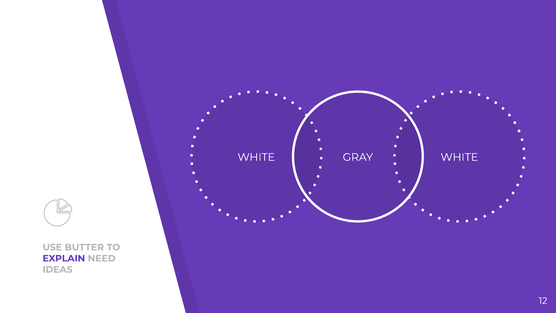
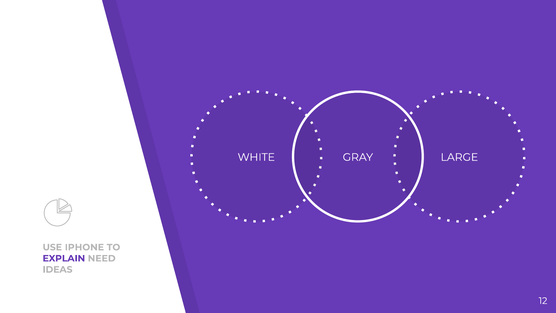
WHITE WHITE: WHITE -> LARGE
BUTTER: BUTTER -> IPHONE
